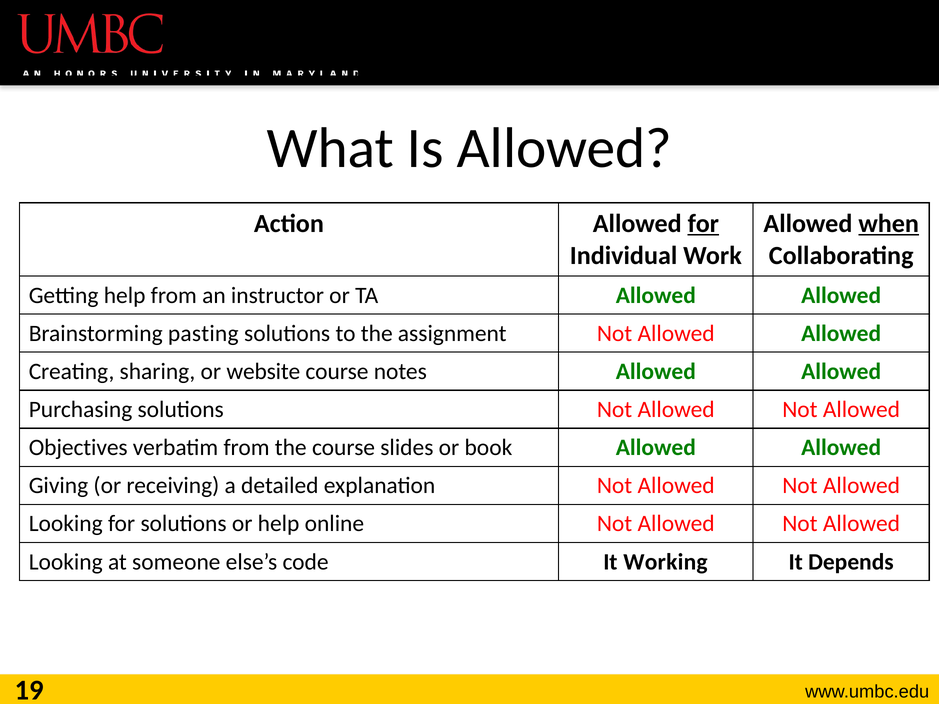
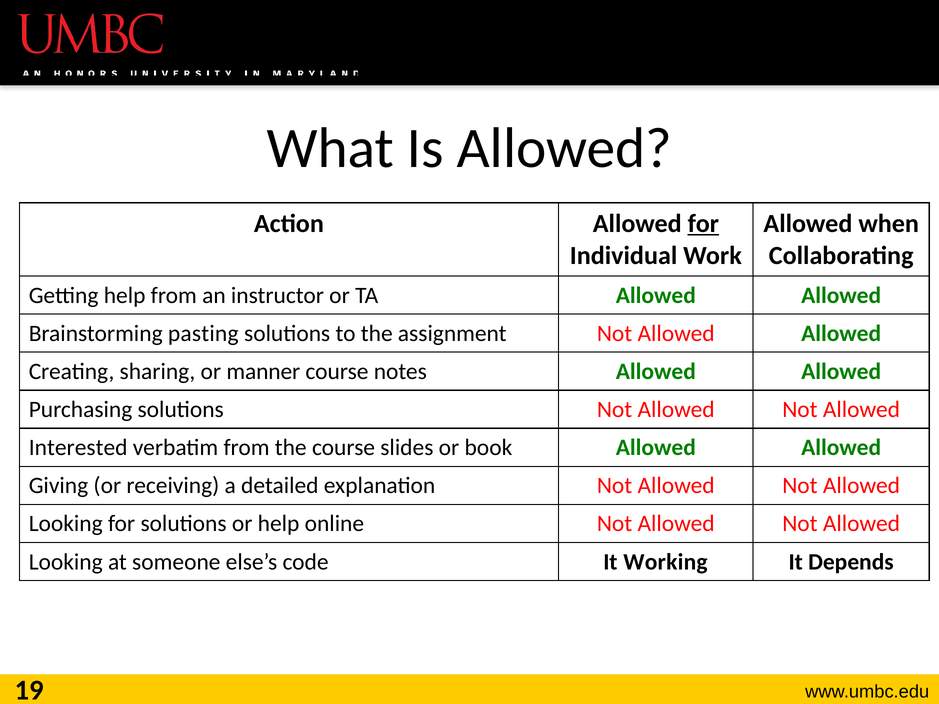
when underline: present -> none
website: website -> manner
Objectives: Objectives -> Interested
